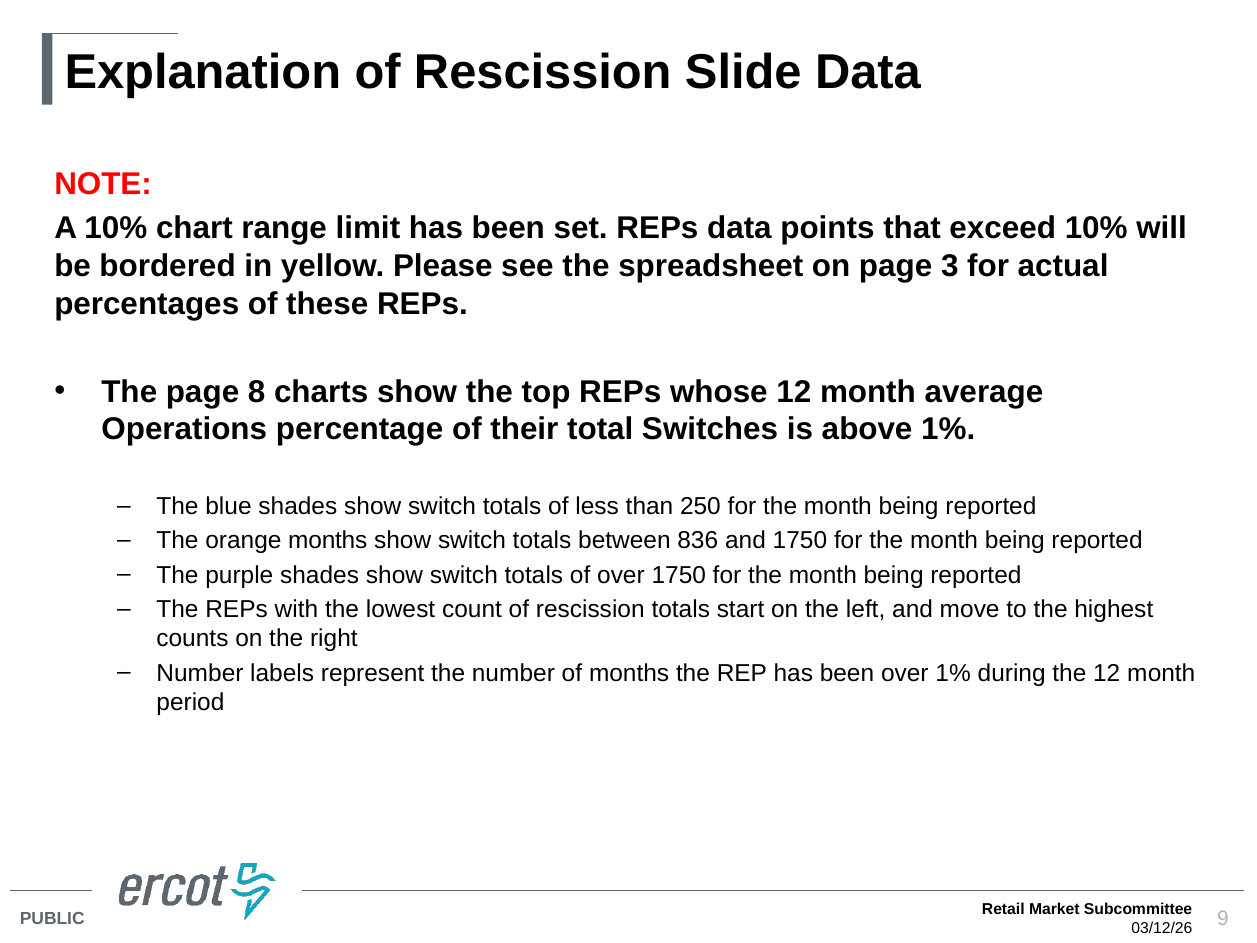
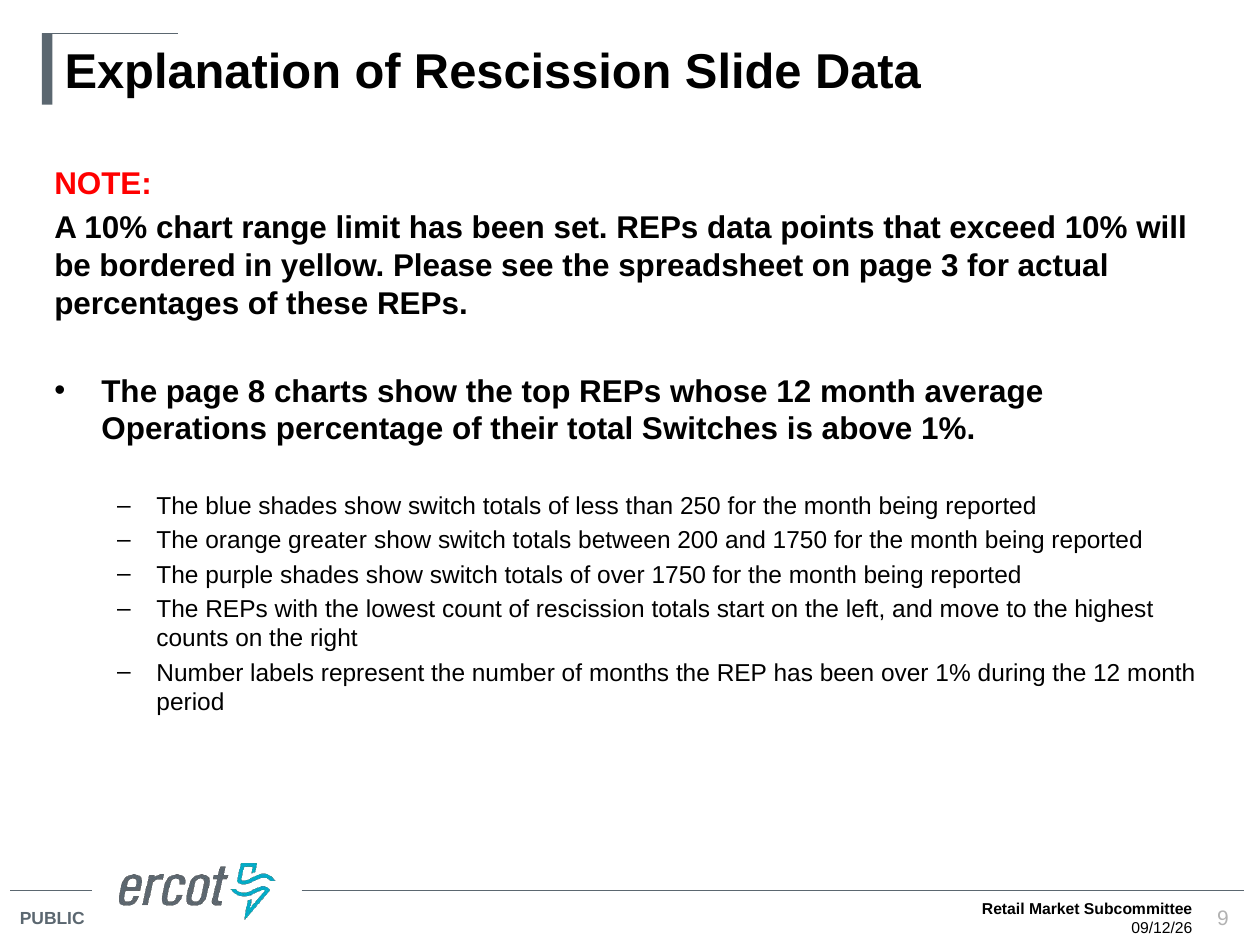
orange months: months -> greater
836: 836 -> 200
03/12/26: 03/12/26 -> 09/12/26
